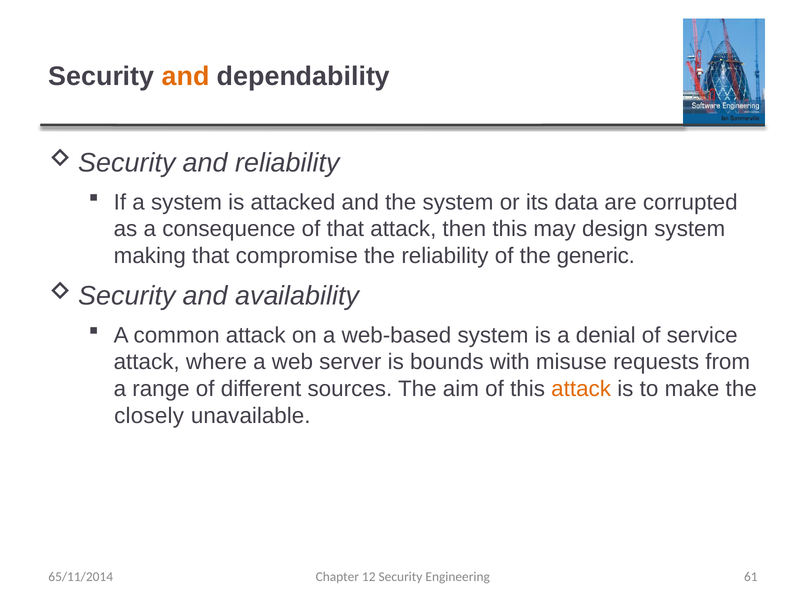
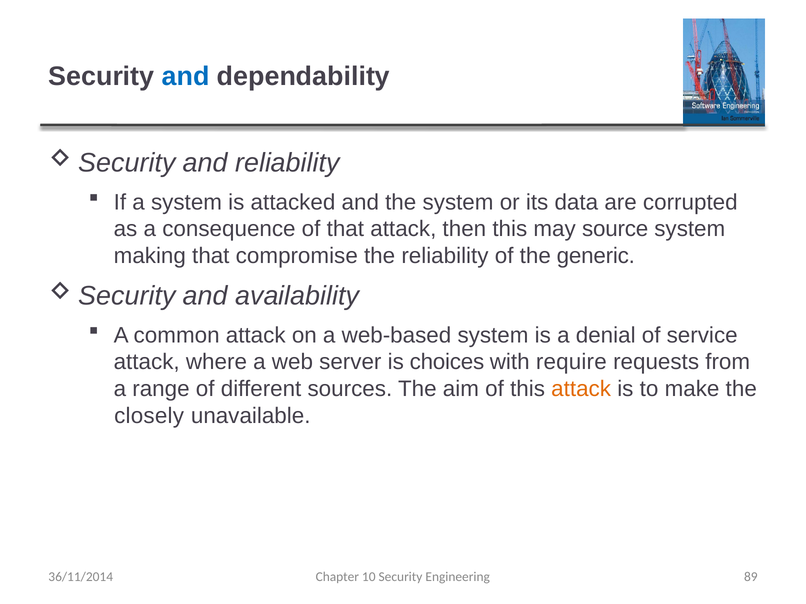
and at (186, 76) colour: orange -> blue
design: design -> source
bounds: bounds -> choices
misuse: misuse -> require
12: 12 -> 10
61: 61 -> 89
65/11/2014: 65/11/2014 -> 36/11/2014
